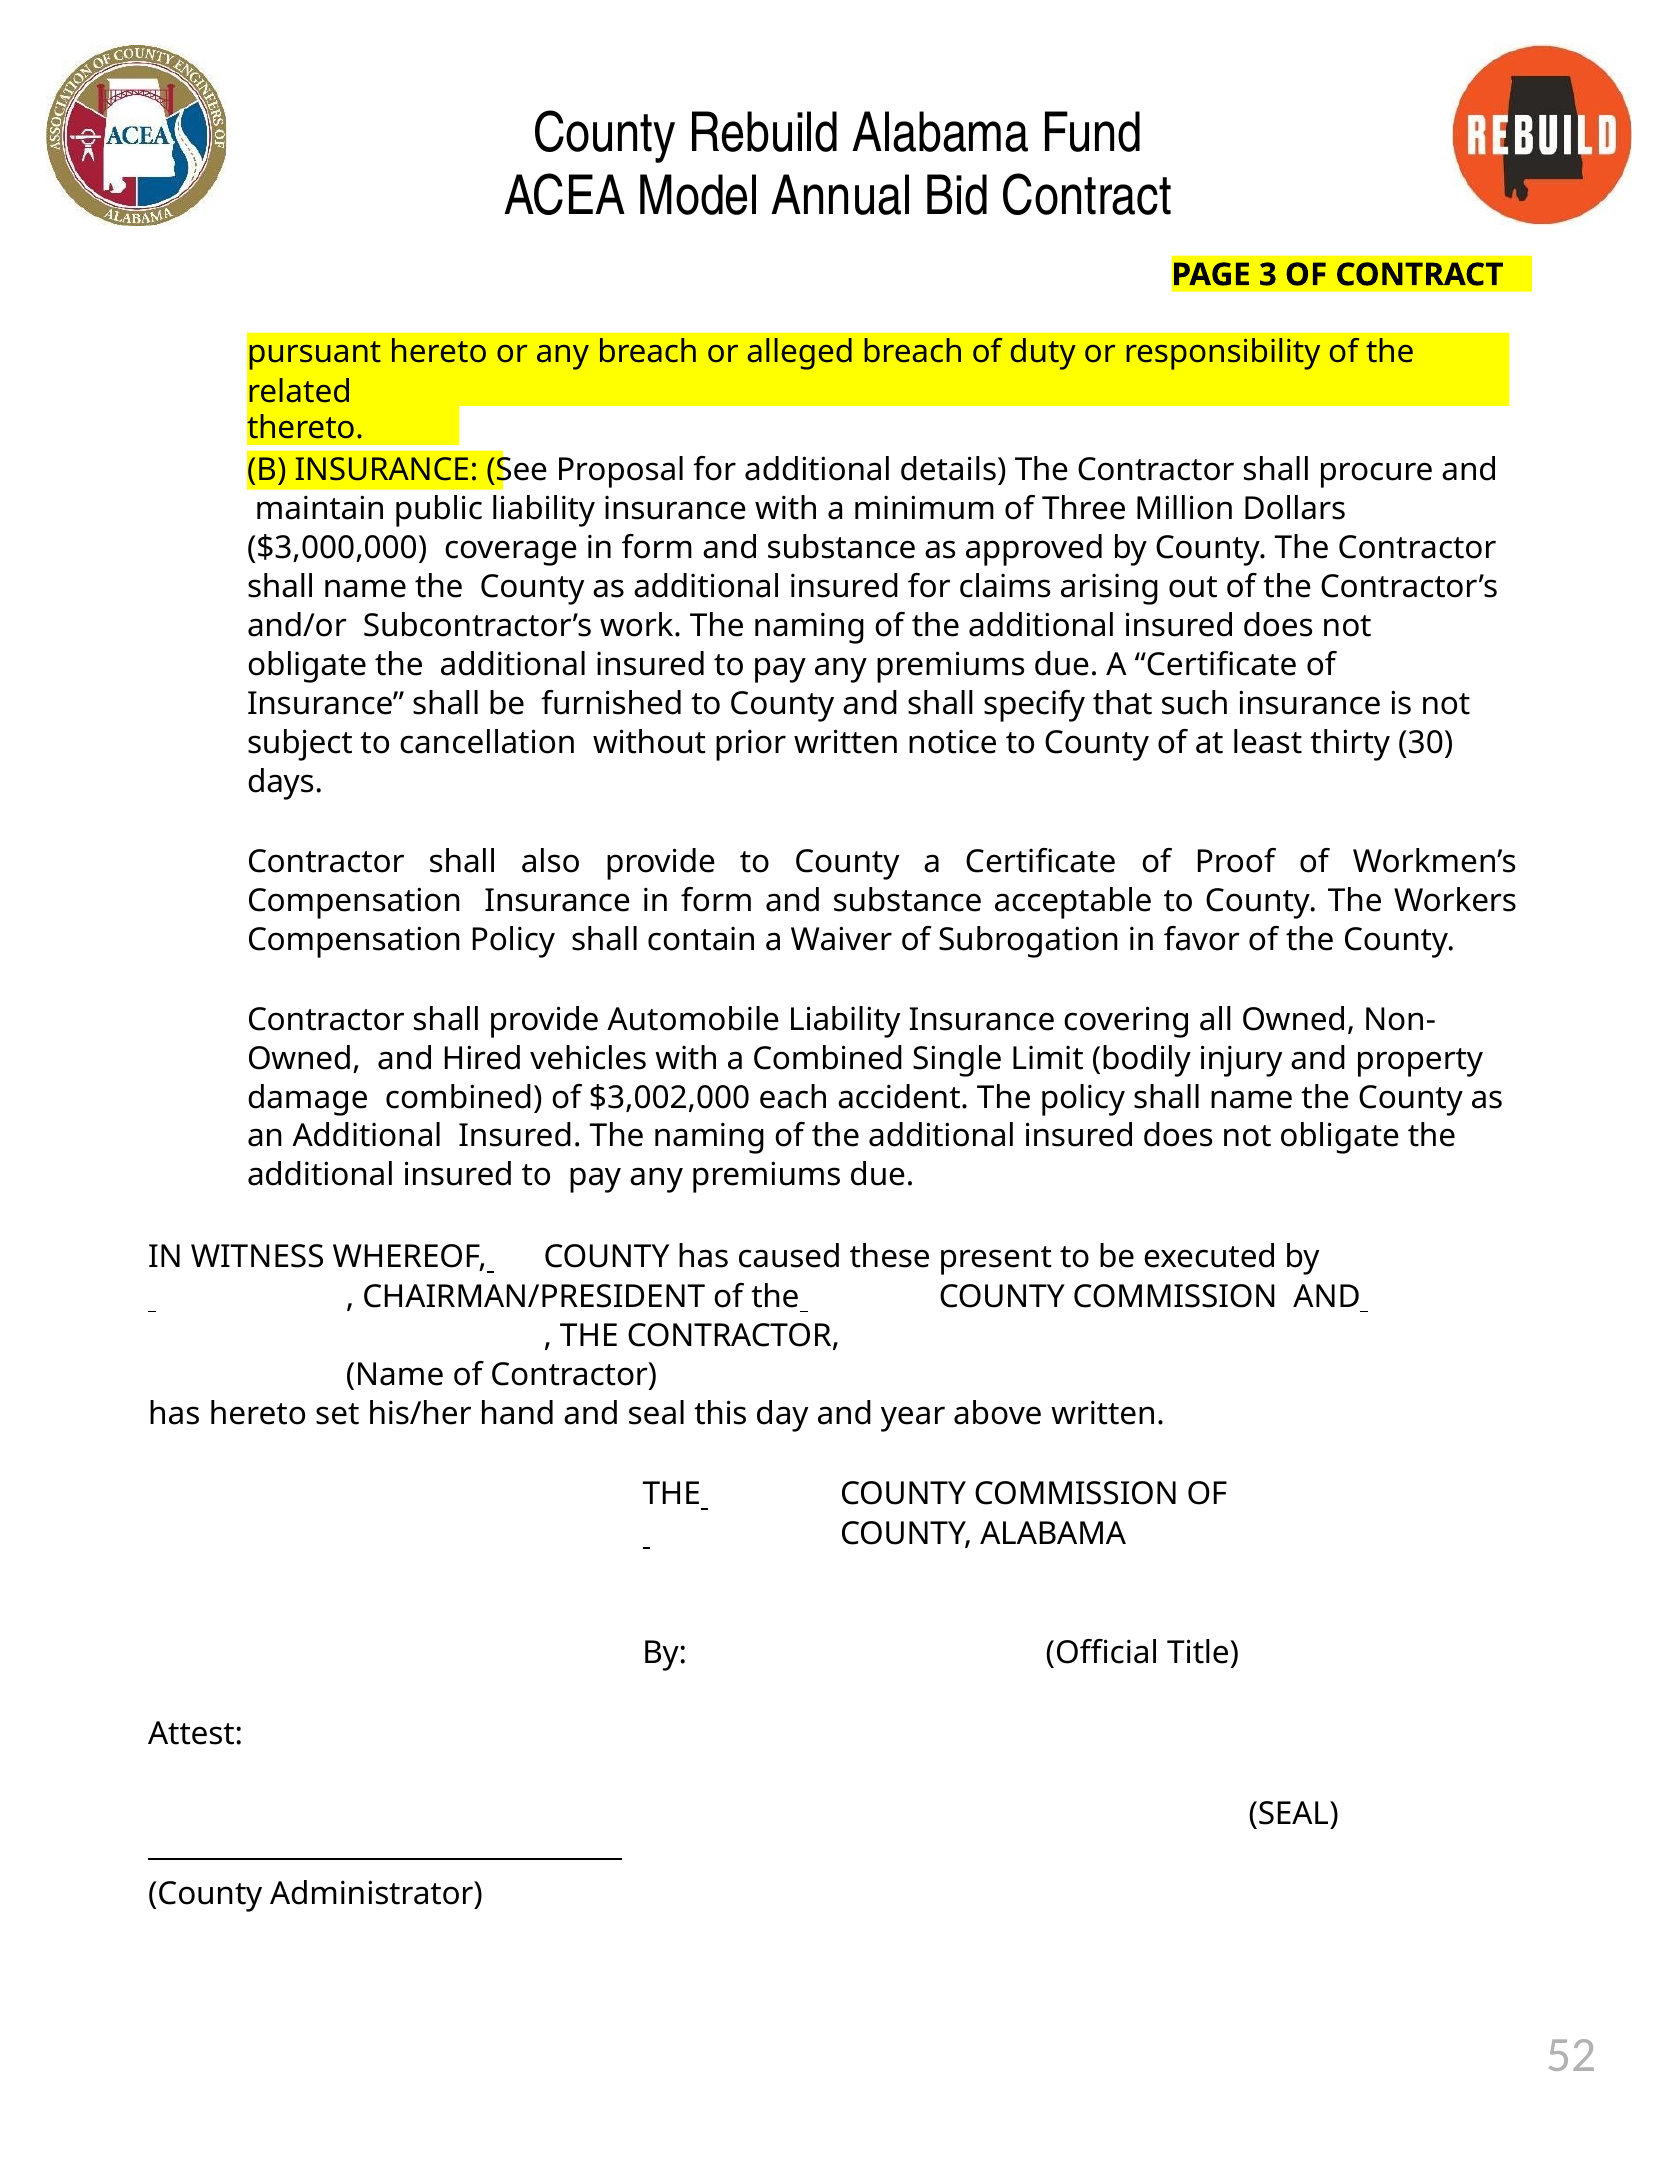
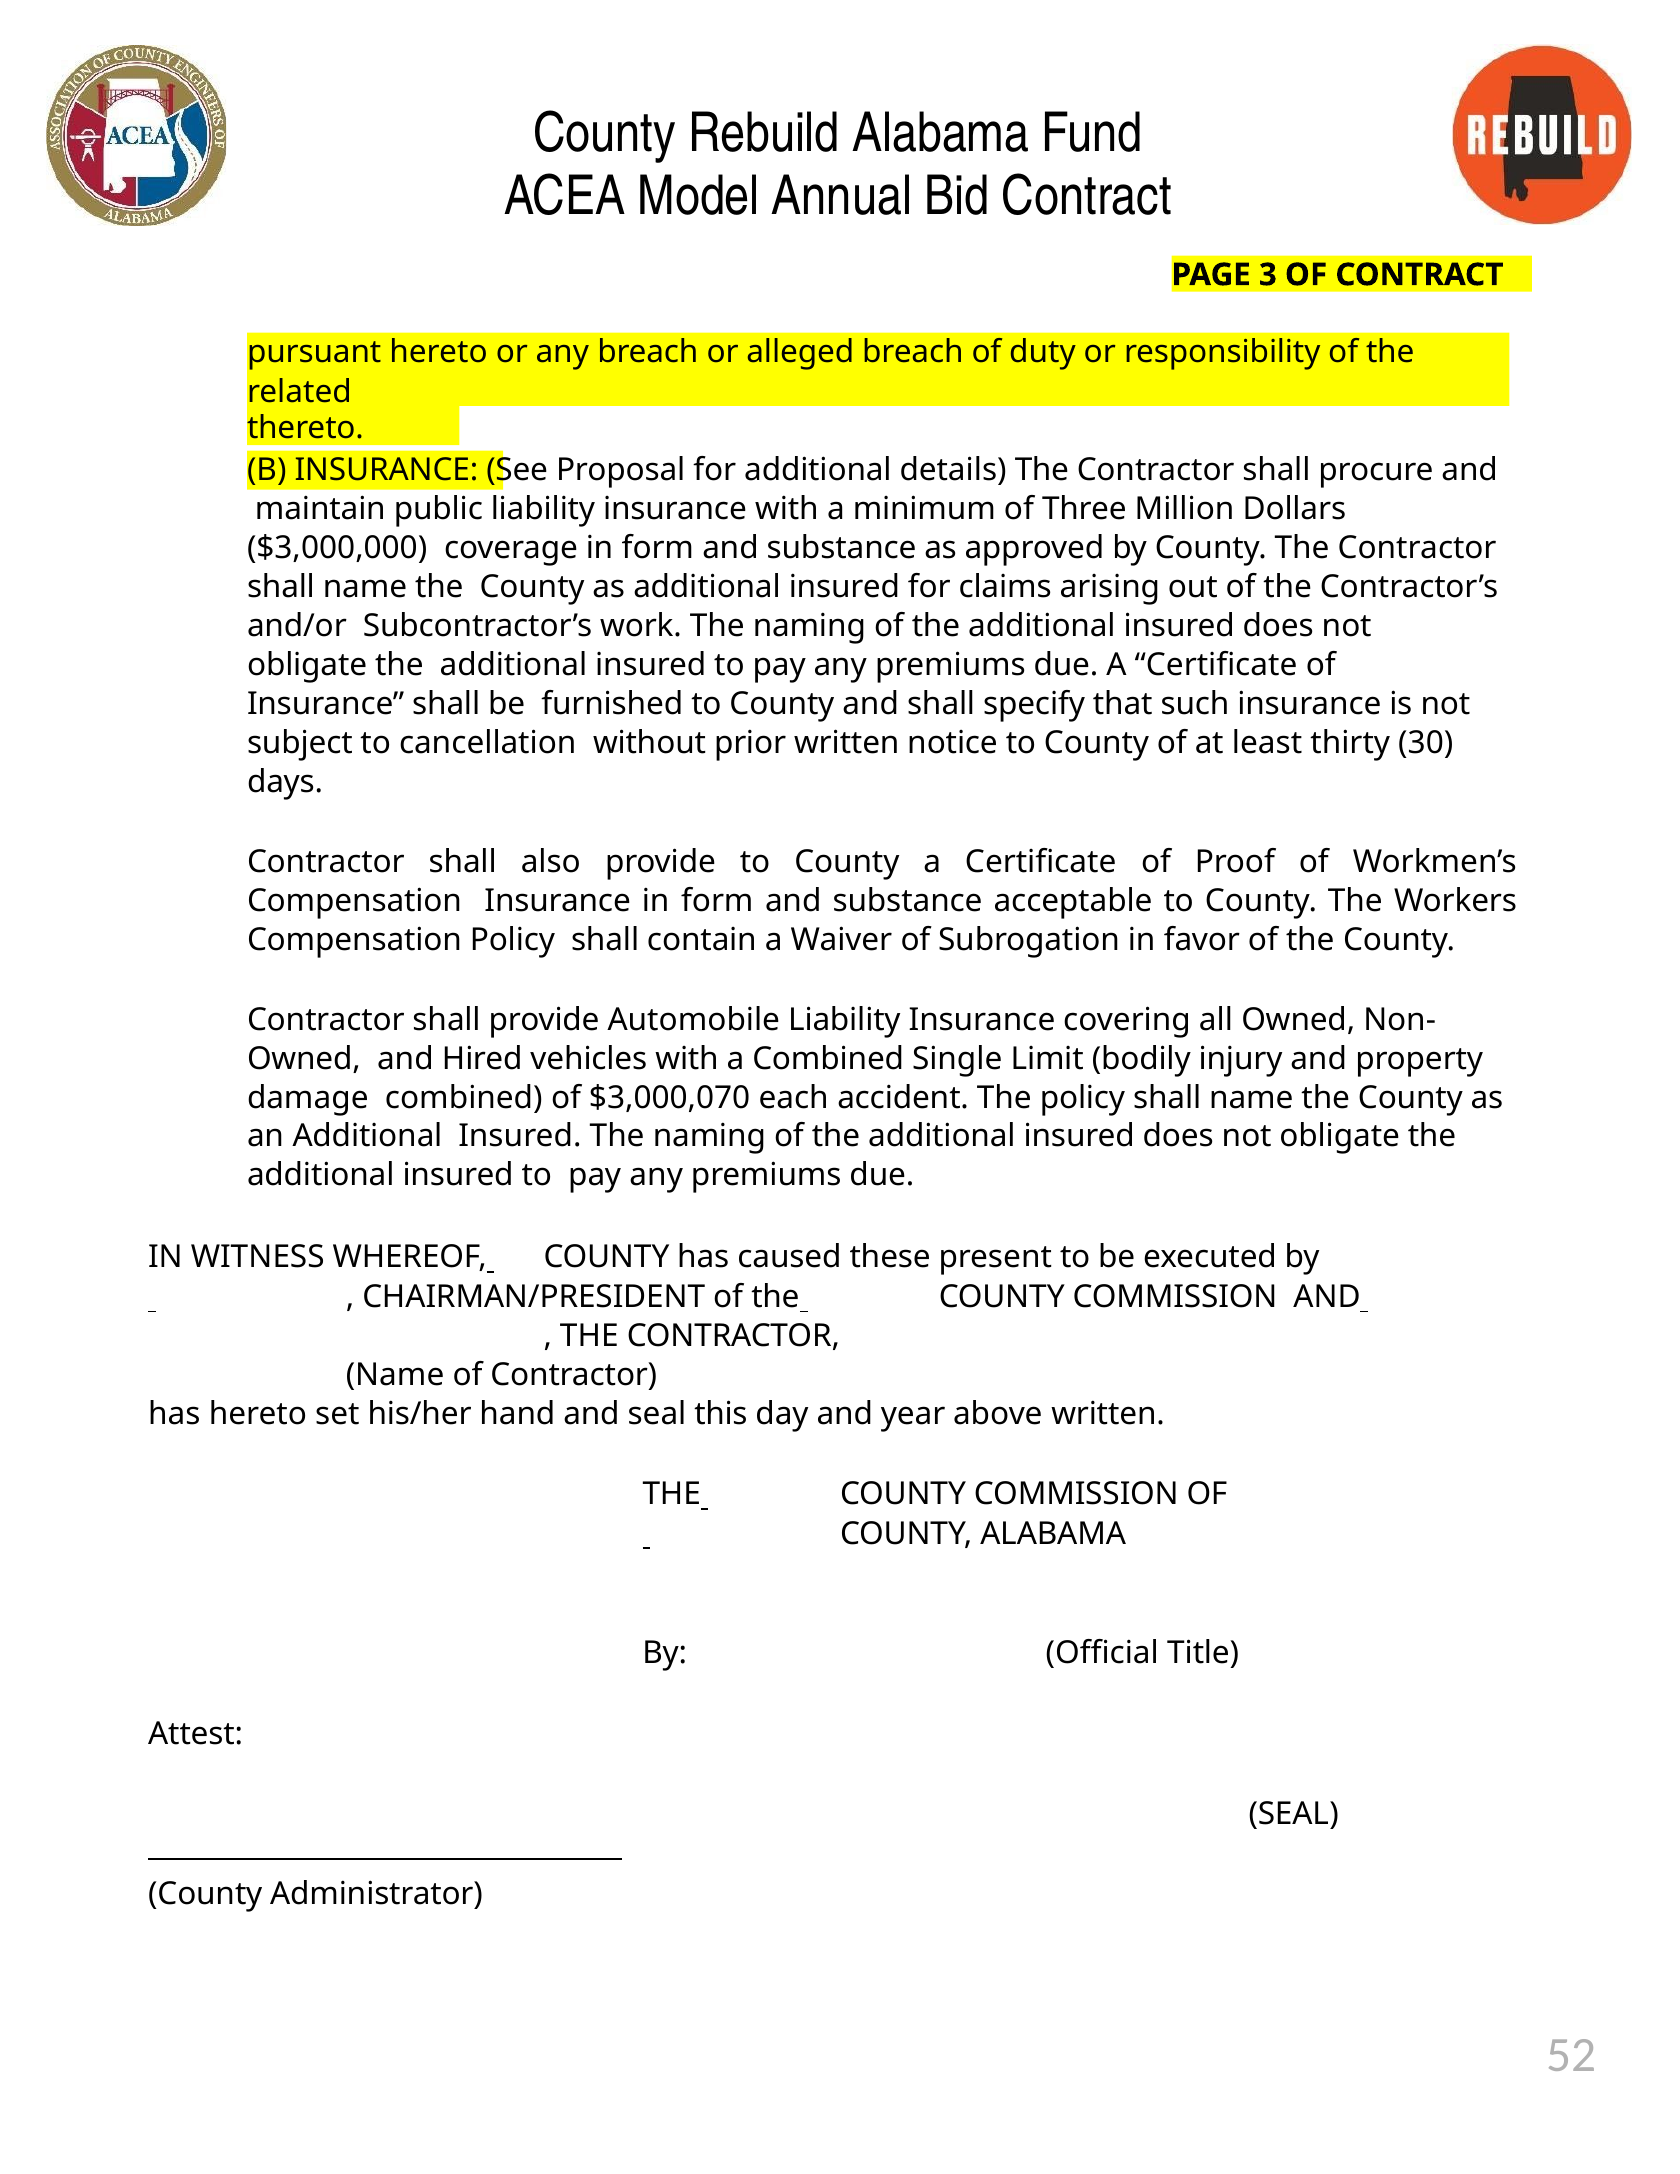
$3,002,000: $3,002,000 -> $3,000,070
